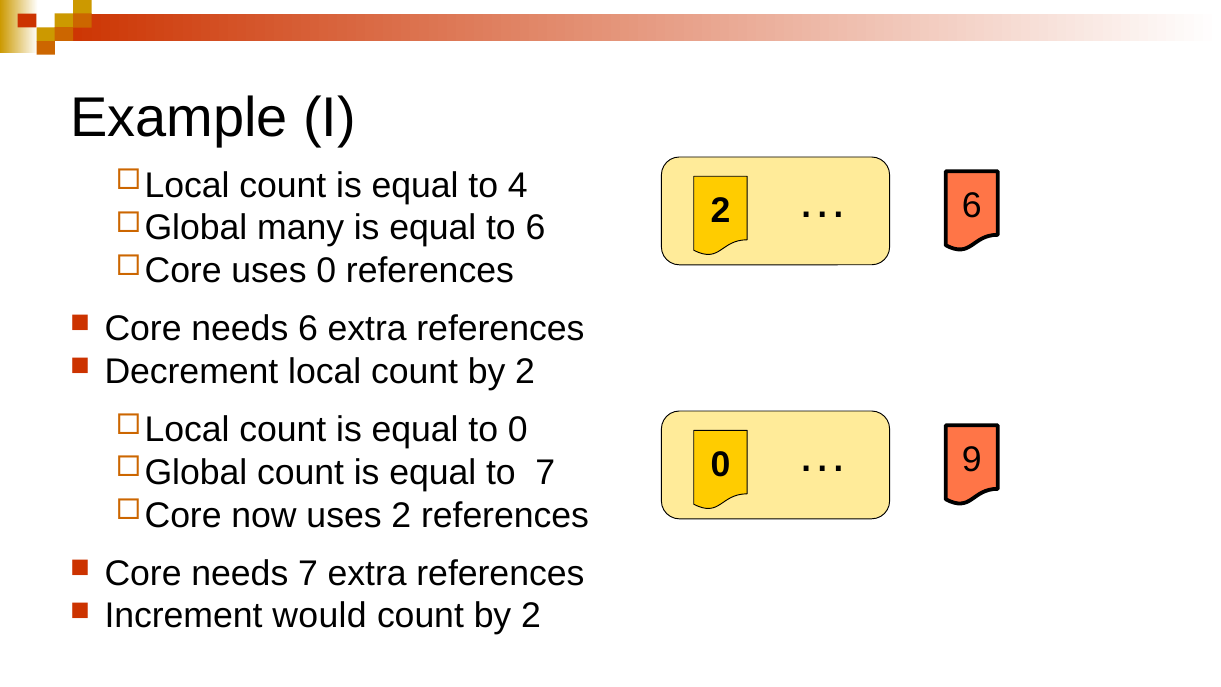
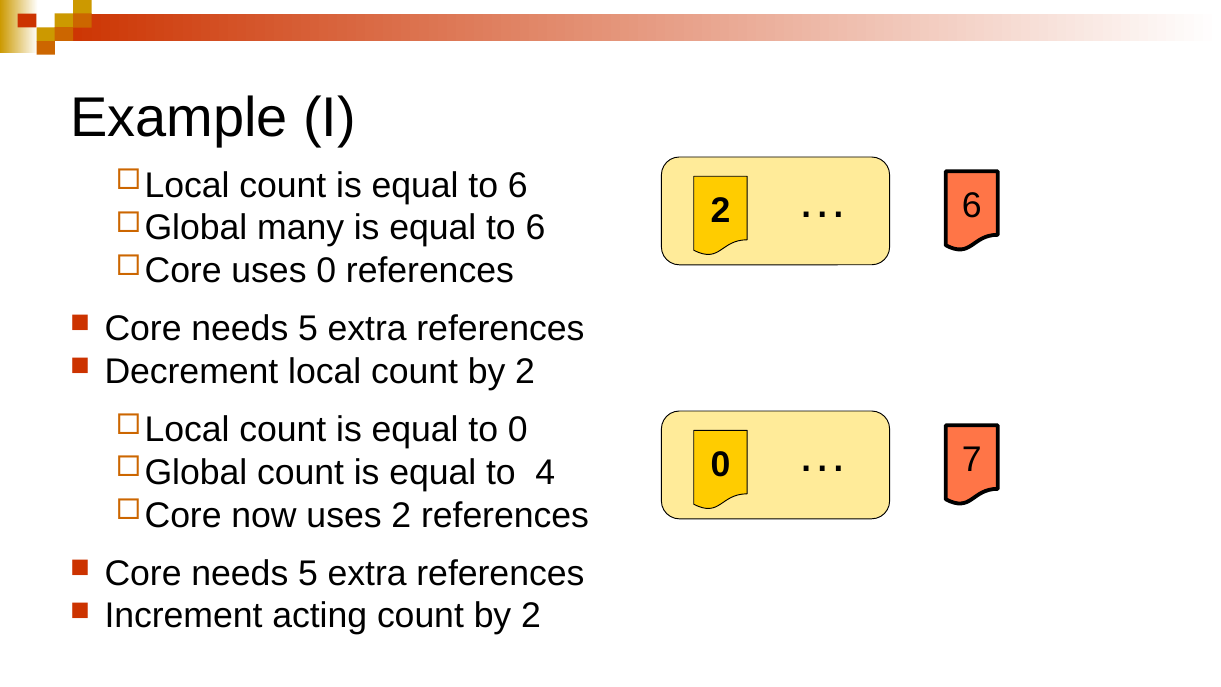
4 at (518, 185): 4 -> 6
6 at (308, 329): 6 -> 5
9: 9 -> 7
to 7: 7 -> 4
7 at (308, 573): 7 -> 5
would: would -> acting
